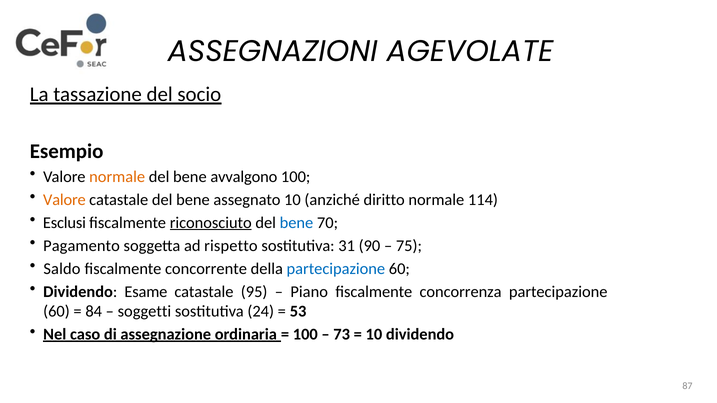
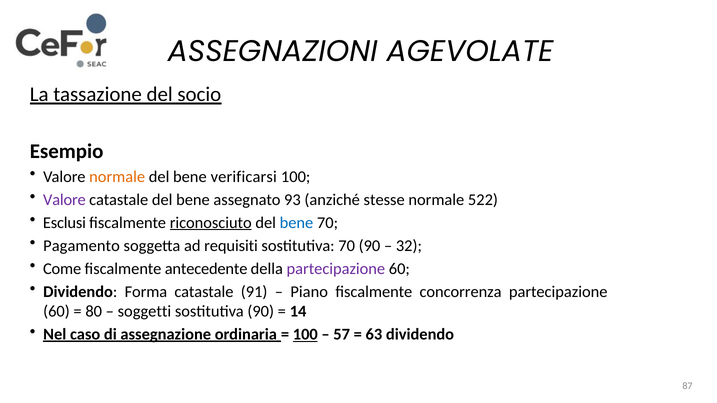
avvalgono: avvalgono -> verificarsi
Valore at (64, 200) colour: orange -> purple
assegnato 10: 10 -> 93
diritto: diritto -> stesse
114: 114 -> 522
rispetto: rispetto -> requisiti
sostitutiva 31: 31 -> 70
75: 75 -> 32
Saldo: Saldo -> Come
concorrente: concorrente -> antecedente
partecipazione at (336, 269) colour: blue -> purple
Esame: Esame -> Forma
95: 95 -> 91
84: 84 -> 80
sostitutiva 24: 24 -> 90
53: 53 -> 14
100 at (305, 335) underline: none -> present
73: 73 -> 57
10 at (374, 335): 10 -> 63
